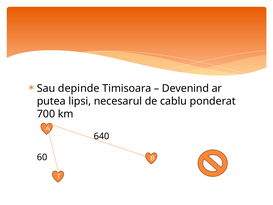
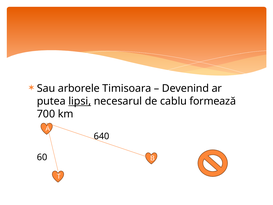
depinde: depinde -> arborele
lipsi underline: none -> present
ponderat: ponderat -> formează
